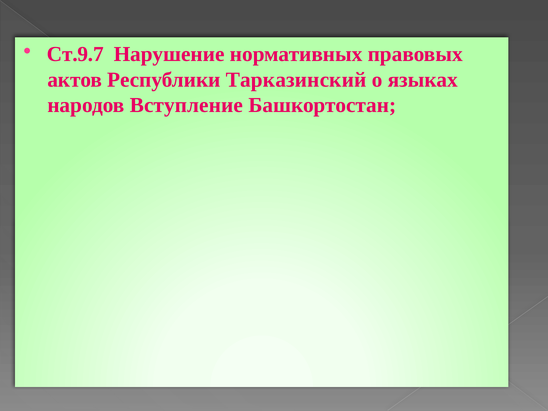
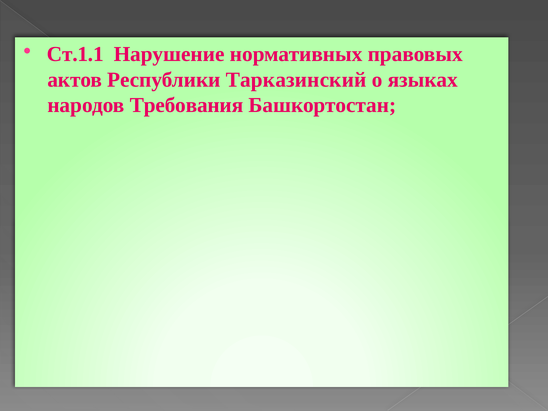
Ст.9.7: Ст.9.7 -> Ст.1.1
Вступление: Вступление -> Требования
